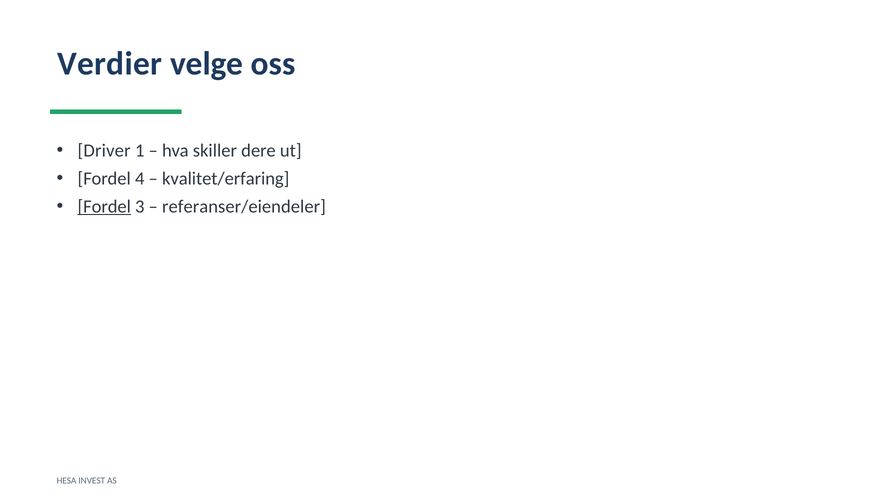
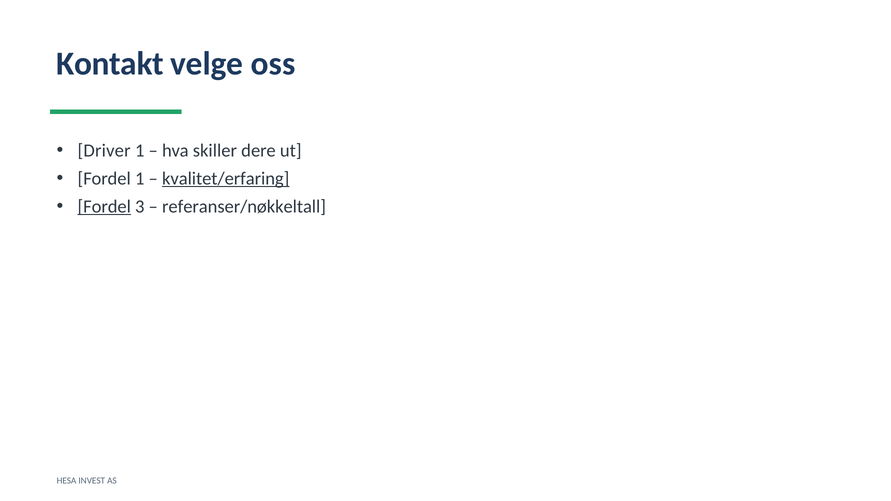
Verdier: Verdier -> Kontakt
Fordel 4: 4 -> 1
kvalitet/erfaring underline: none -> present
referanser/eiendeler: referanser/eiendeler -> referanser/nøkkeltall
